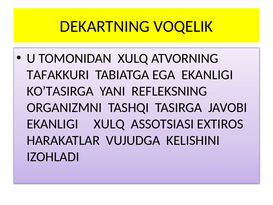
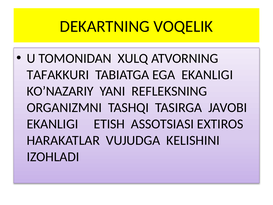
KO’TASIRGA: KO’TASIRGA -> KO’NAZARIY
EKANLIGI XULQ: XULQ -> ETISH
